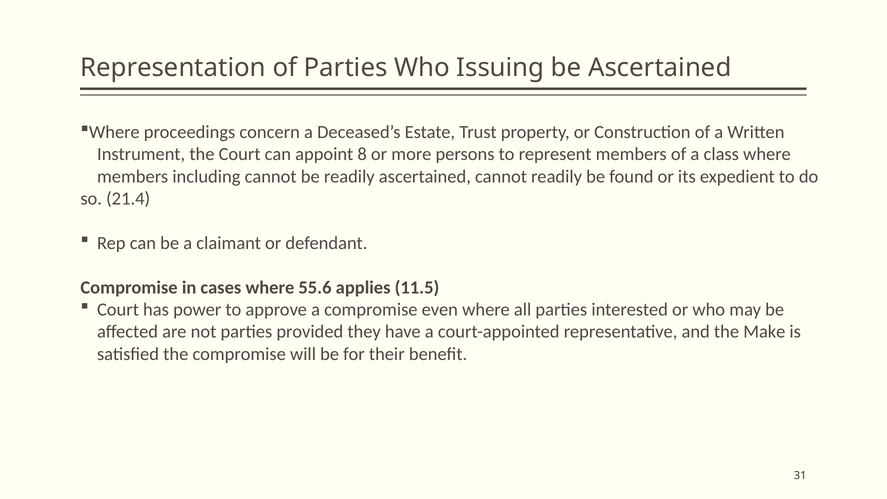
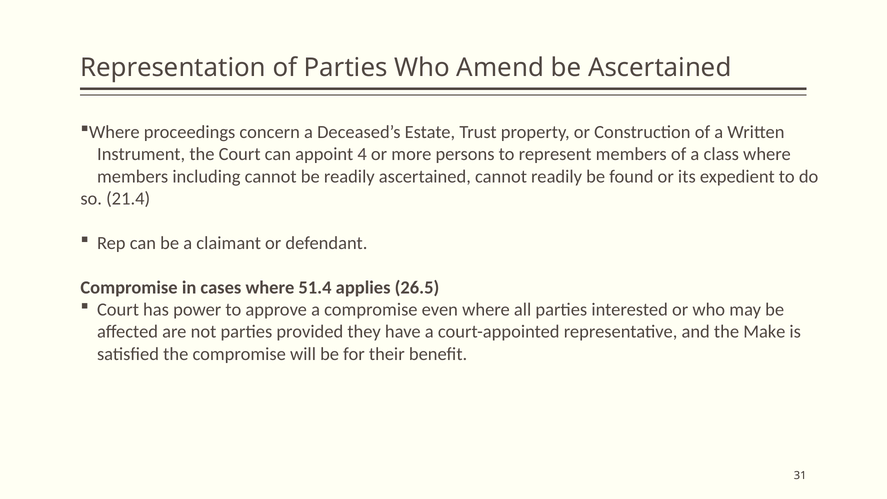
Issuing: Issuing -> Amend
8: 8 -> 4
55.6: 55.6 -> 51.4
11.5: 11.5 -> 26.5
